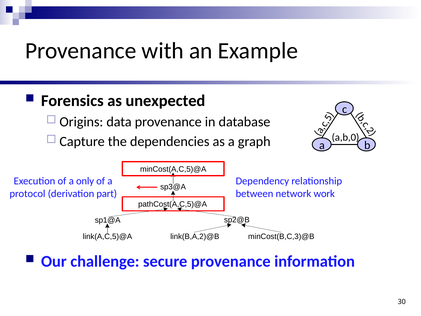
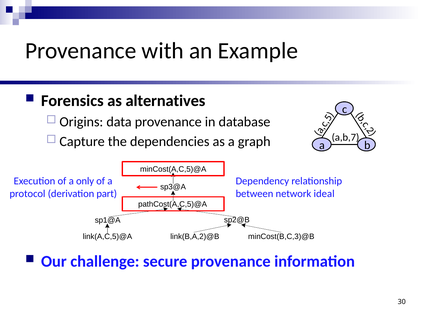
unexpected: unexpected -> alternatives
a,b,0: a,b,0 -> a,b,7
work: work -> ideal
